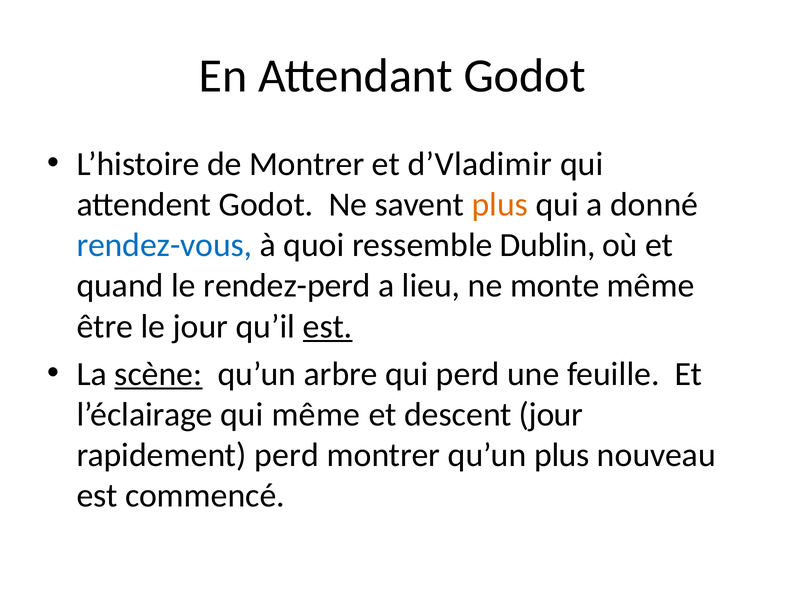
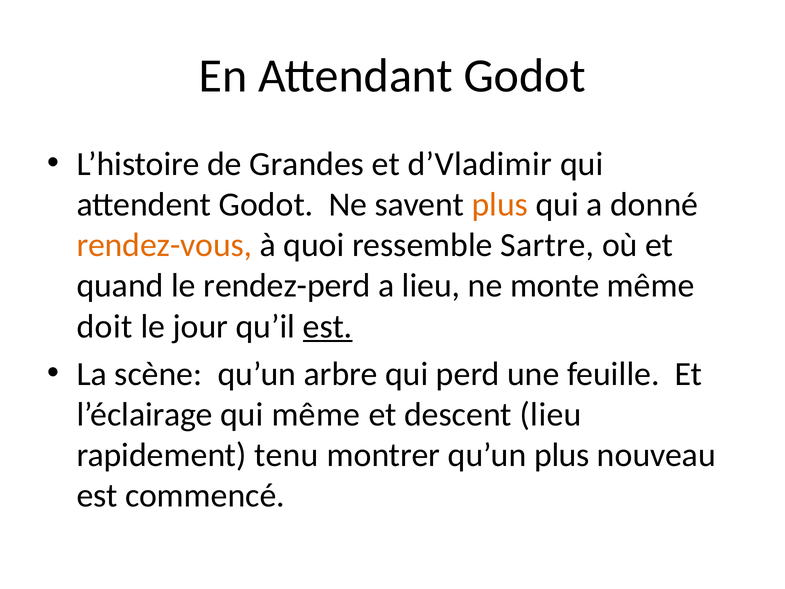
de Montrer: Montrer -> Grandes
rendez-vous colour: blue -> orange
Dublin: Dublin -> Sartre
être: être -> doit
scène underline: present -> none
descent jour: jour -> lieu
rapidement perd: perd -> tenu
